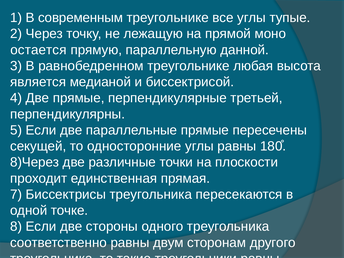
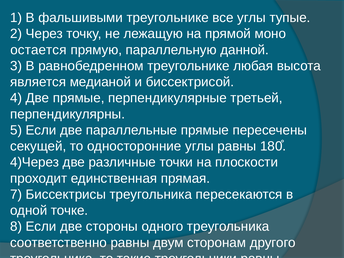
современным: современным -> фальшивыми
8)Через: 8)Через -> 4)Через
